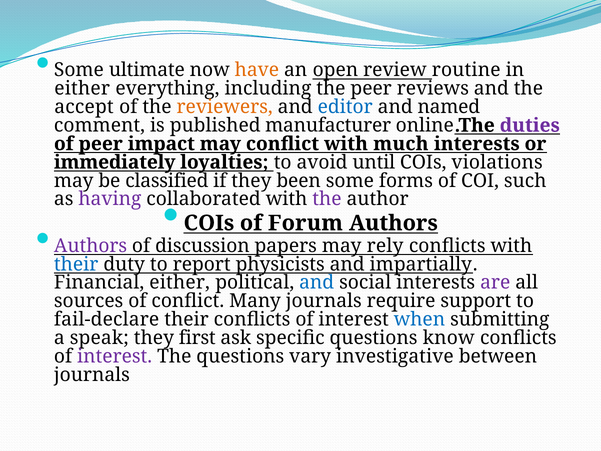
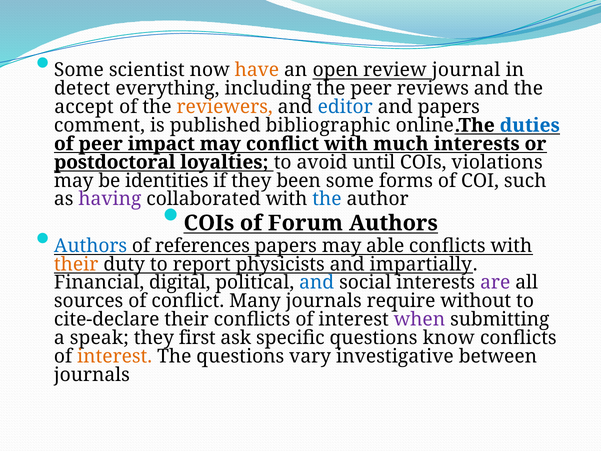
ultimate: ultimate -> scientist
routine: routine -> journal
either at (82, 89): either -> detect
and named: named -> papers
manufacturer: manufacturer -> bibliographic
duties colour: purple -> blue
immediately: immediately -> postdoctoral
classified: classified -> identities
the at (327, 199) colour: purple -> blue
Authors at (91, 246) colour: purple -> blue
discussion: discussion -> references
rely: rely -> able
their at (76, 264) colour: blue -> orange
Financial either: either -> digital
support: support -> without
fail-declare: fail-declare -> cite-declare
when colour: blue -> purple
interest at (115, 356) colour: purple -> orange
